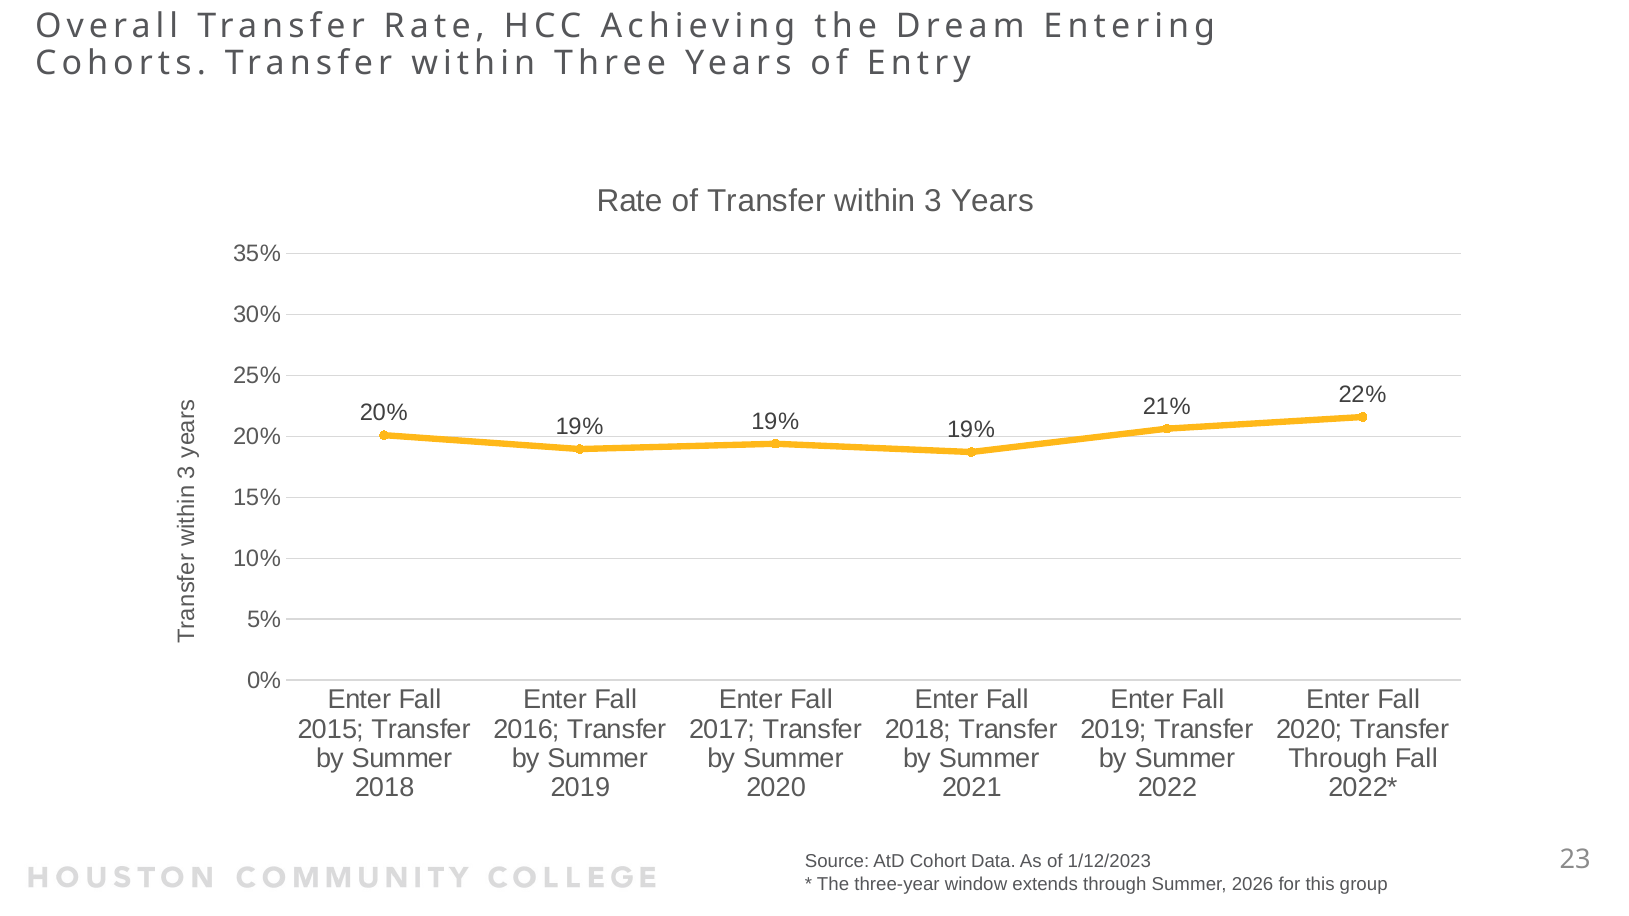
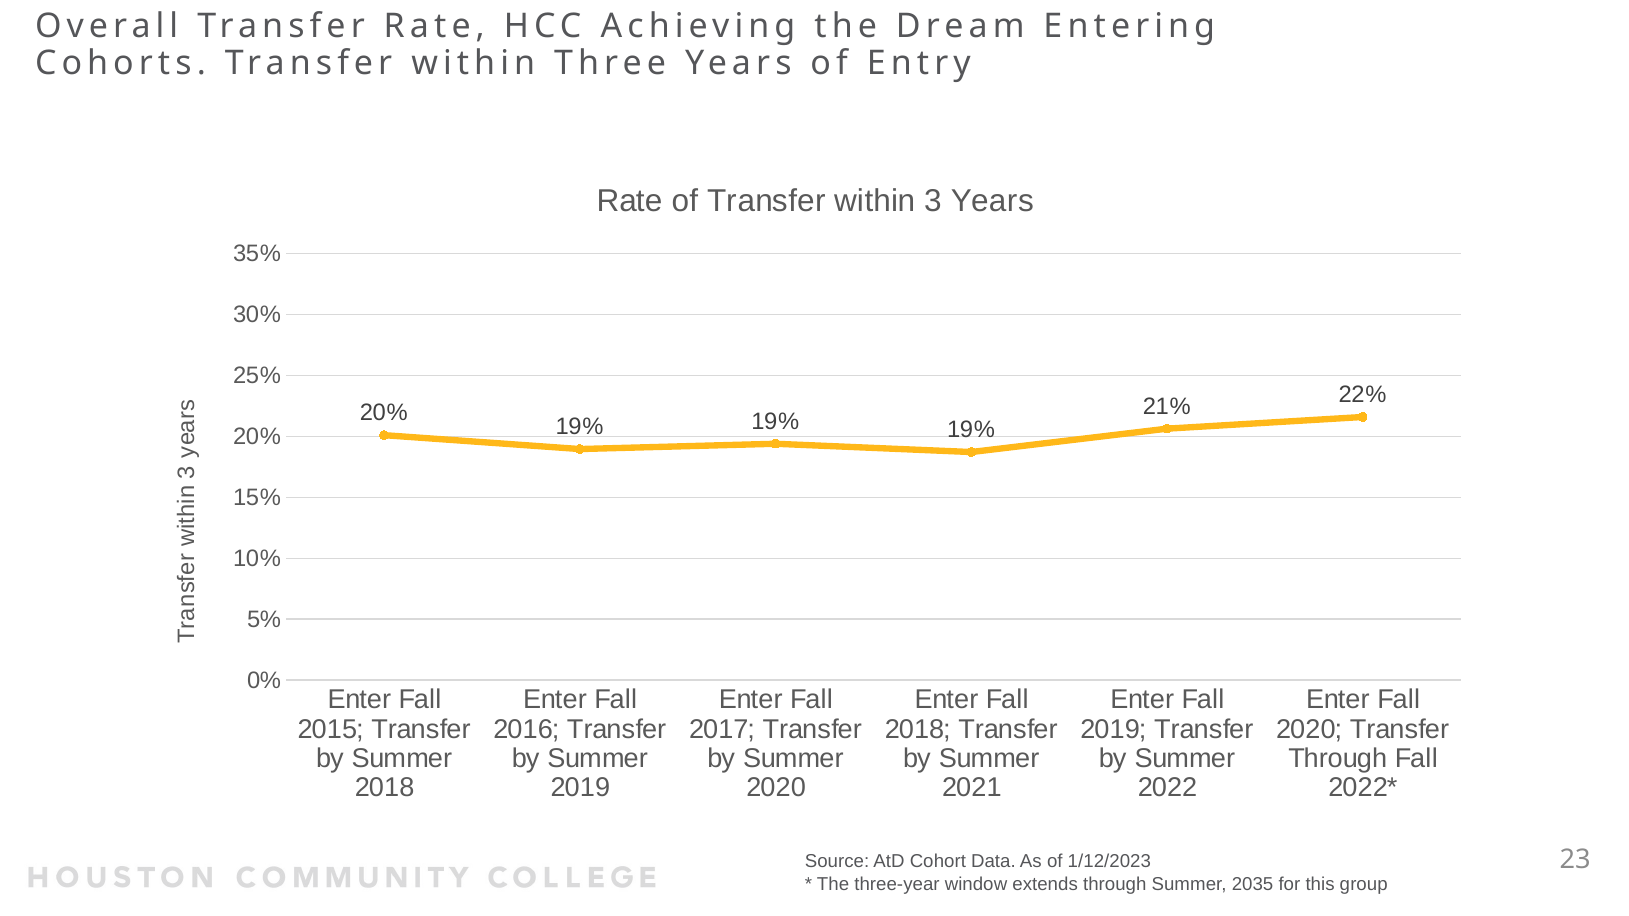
2026: 2026 -> 2035
